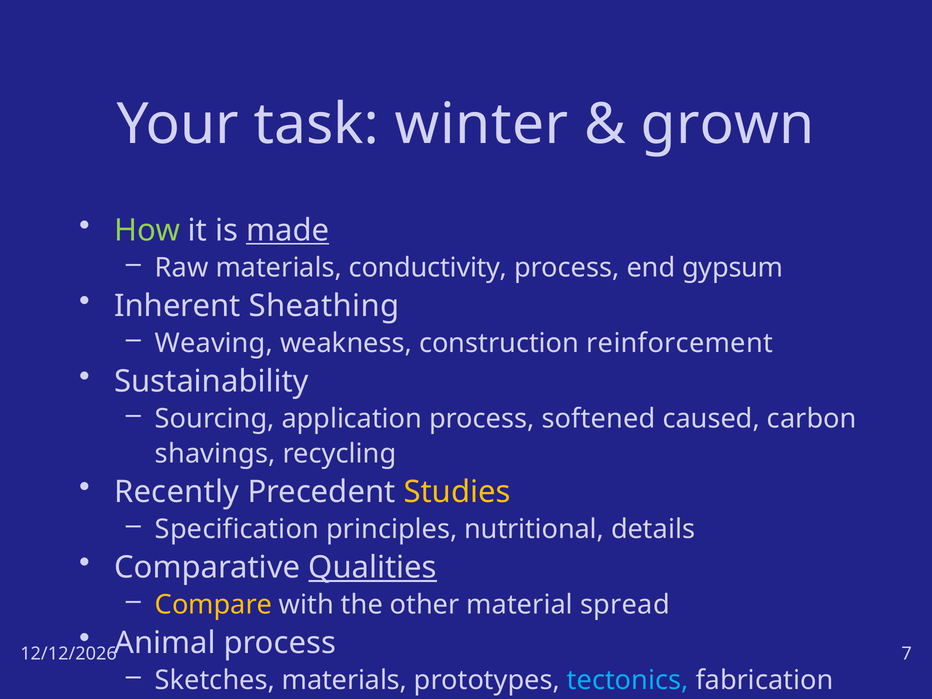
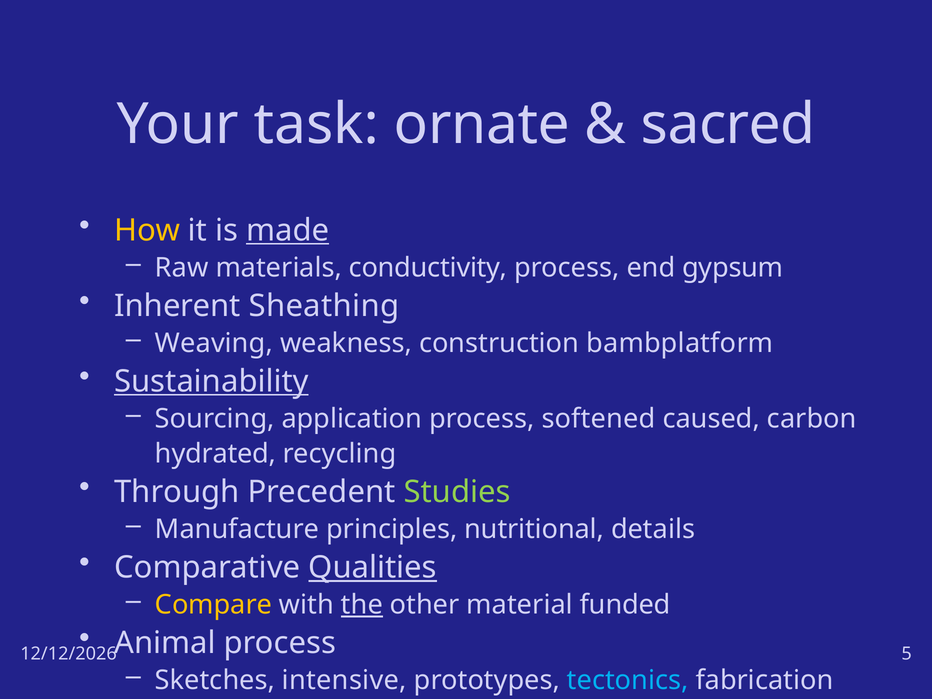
winter: winter -> ornate
grown: grown -> sacred
How colour: light green -> yellow
reinforcement: reinforcement -> bambplatform
Sustainability underline: none -> present
shavings: shavings -> hydrated
Recently: Recently -> Through
Studies colour: yellow -> light green
Specification: Specification -> Manufacture
the underline: none -> present
spread: spread -> funded
7: 7 -> 5
Sketches materials: materials -> intensive
